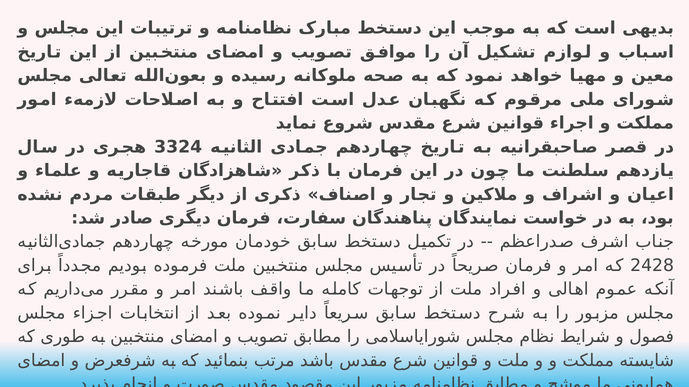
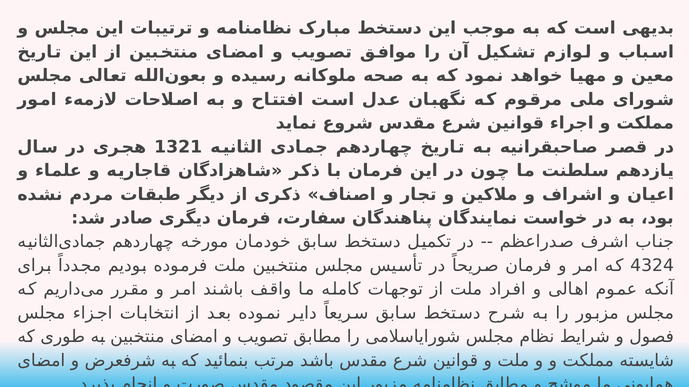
3324: 3324 -> 1321
2428: 2428 -> 4324
